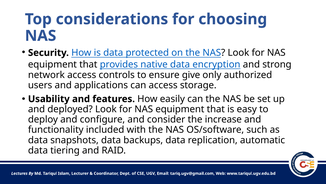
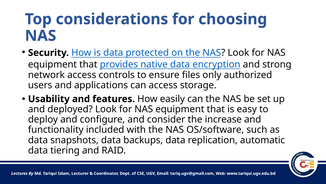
give: give -> files
